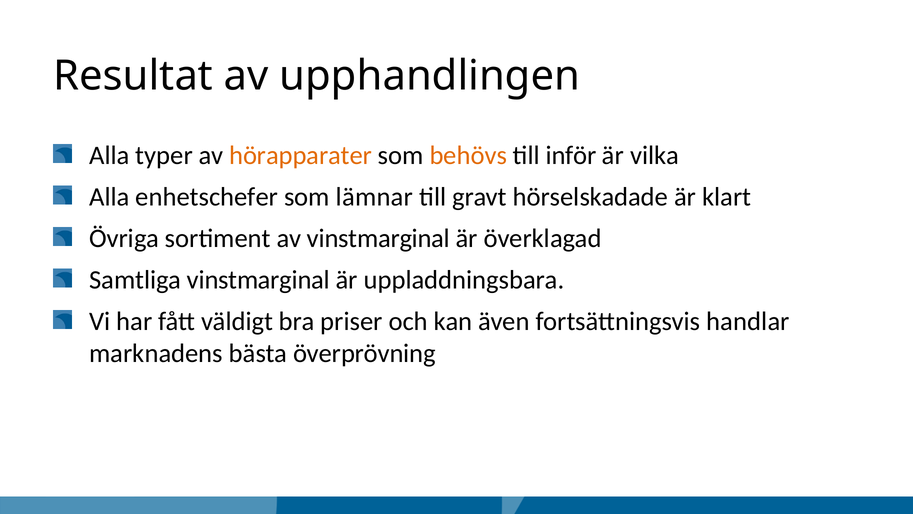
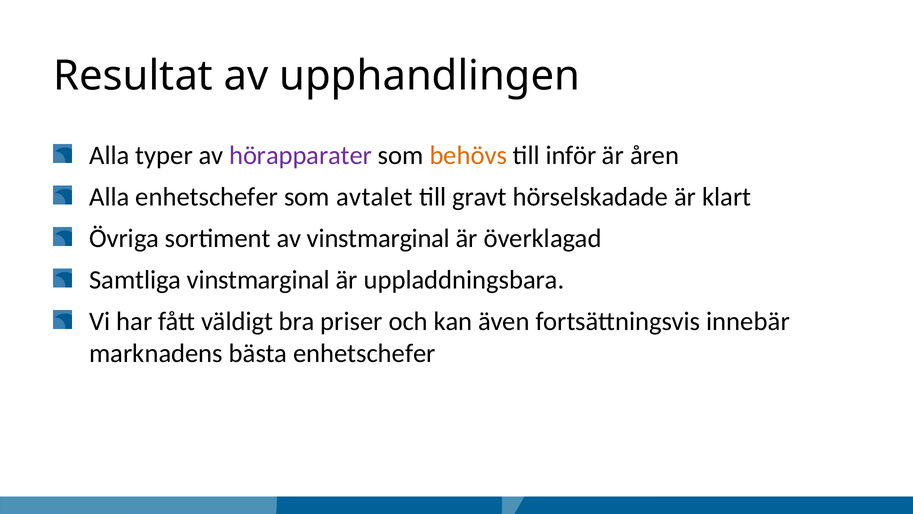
hörapparater colour: orange -> purple
vilka: vilka -> åren
lämnar: lämnar -> avtalet
handlar: handlar -> innebär
bästa överprövning: överprövning -> enhetschefer
